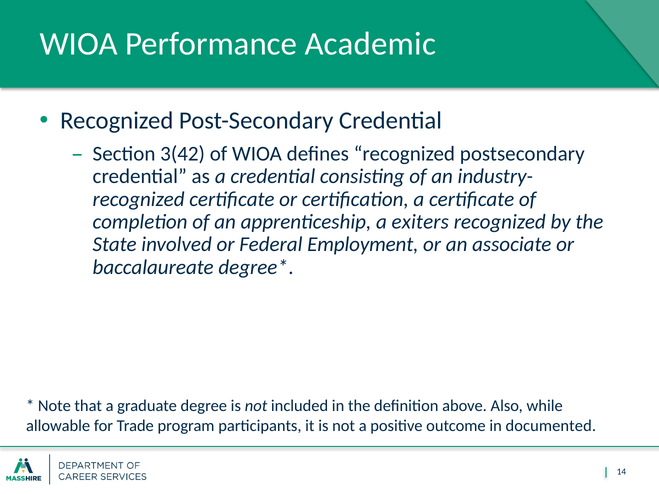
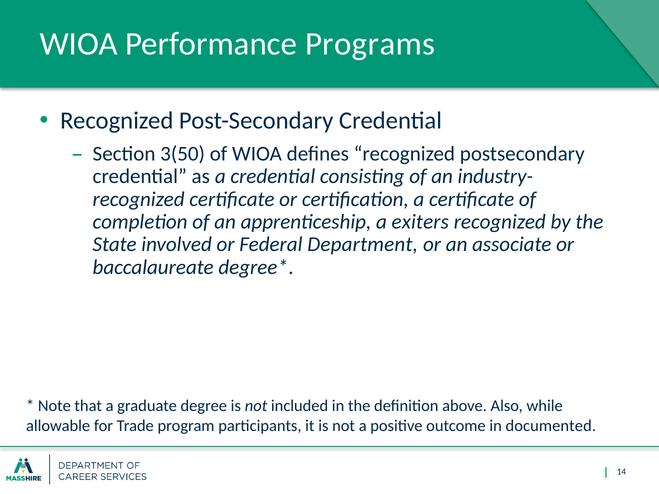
Academic: Academic -> Programs
3(42: 3(42 -> 3(50
Employment: Employment -> Department
